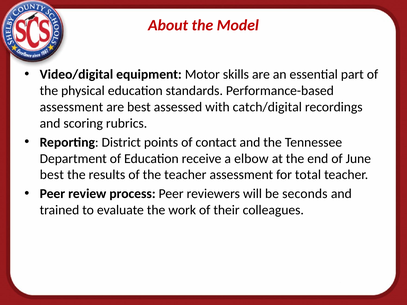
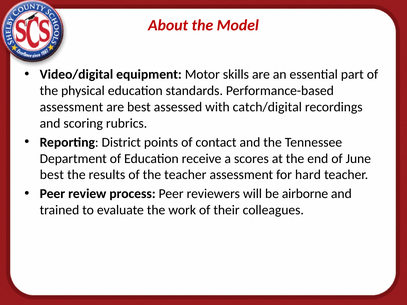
elbow: elbow -> scores
total: total -> hard
seconds: seconds -> airborne
